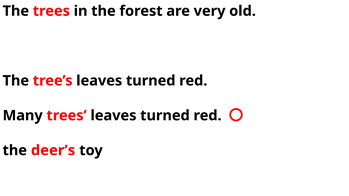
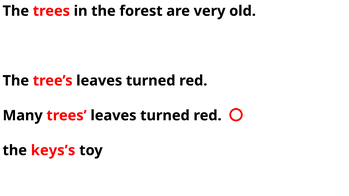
deer’s: deer’s -> keys’s
